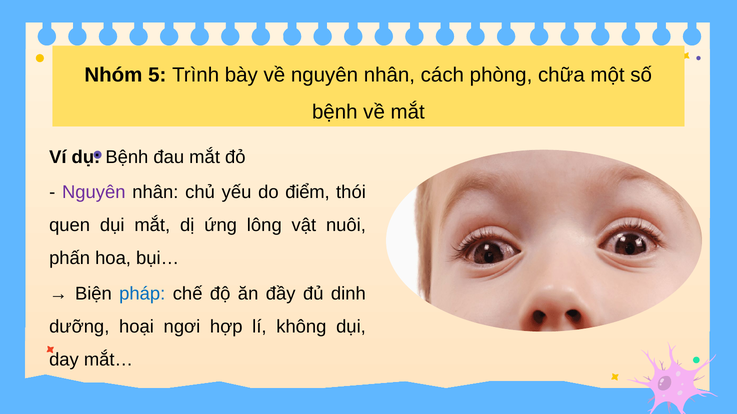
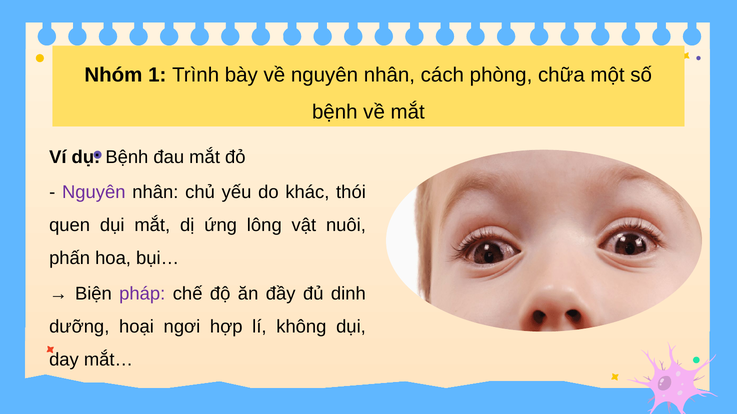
5: 5 -> 1
điểm: điểm -> khác
pháp colour: blue -> purple
